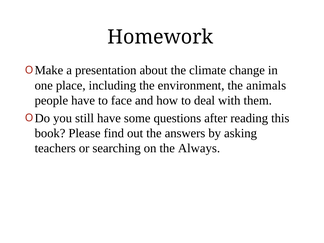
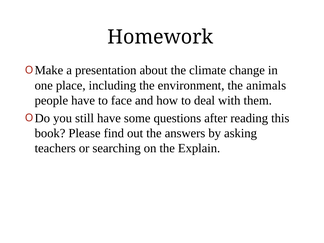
Always: Always -> Explain
